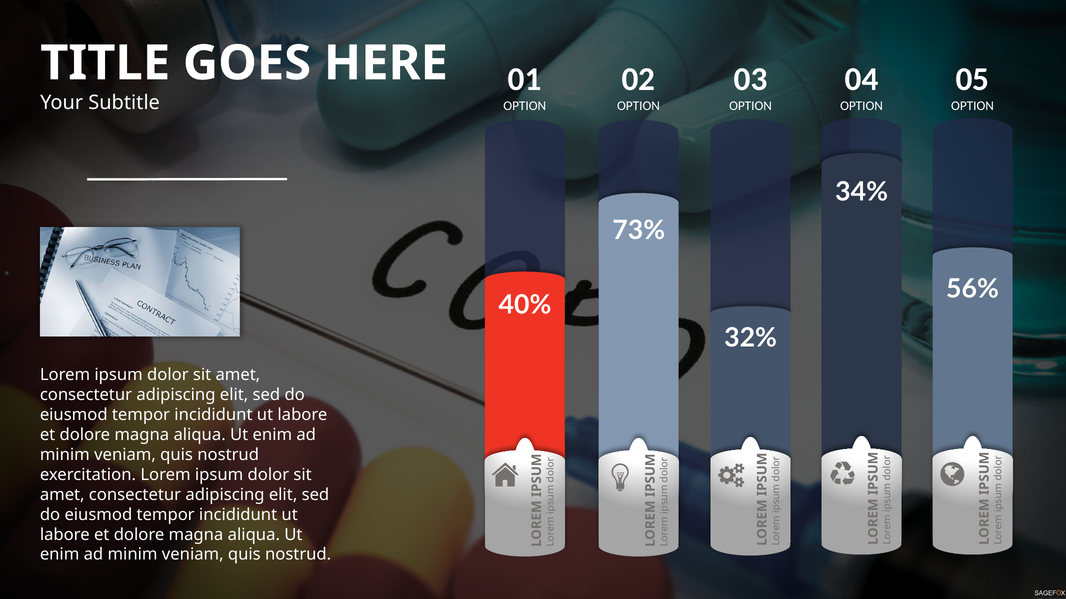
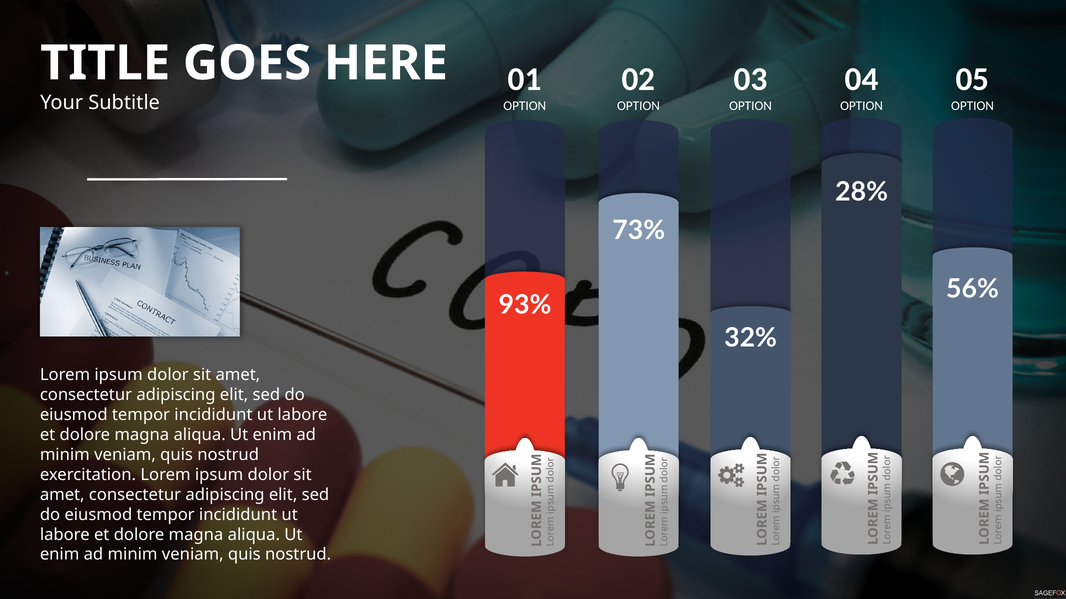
34%: 34% -> 28%
40%: 40% -> 93%
